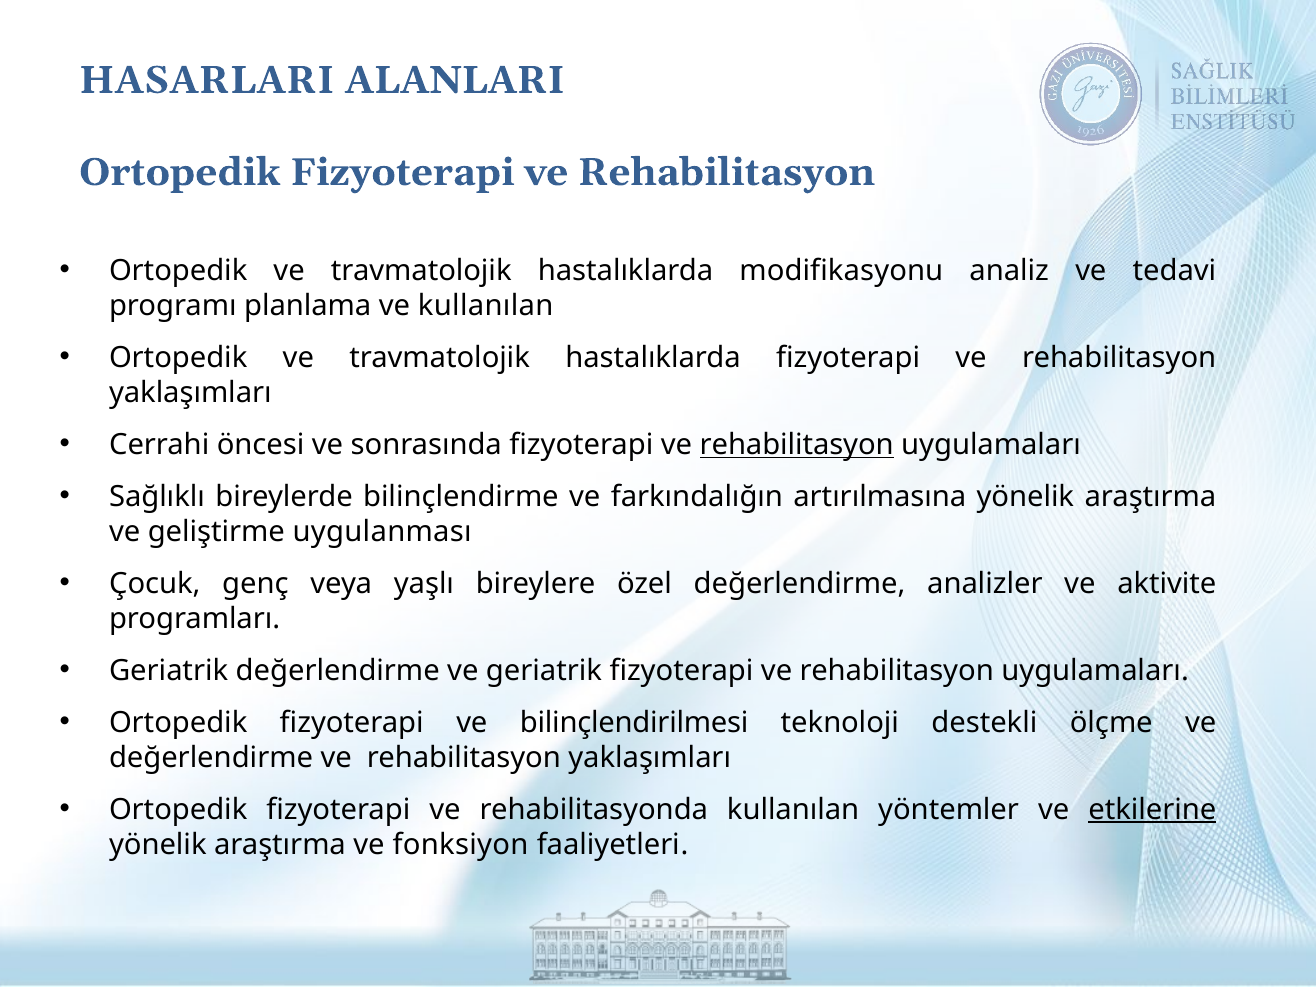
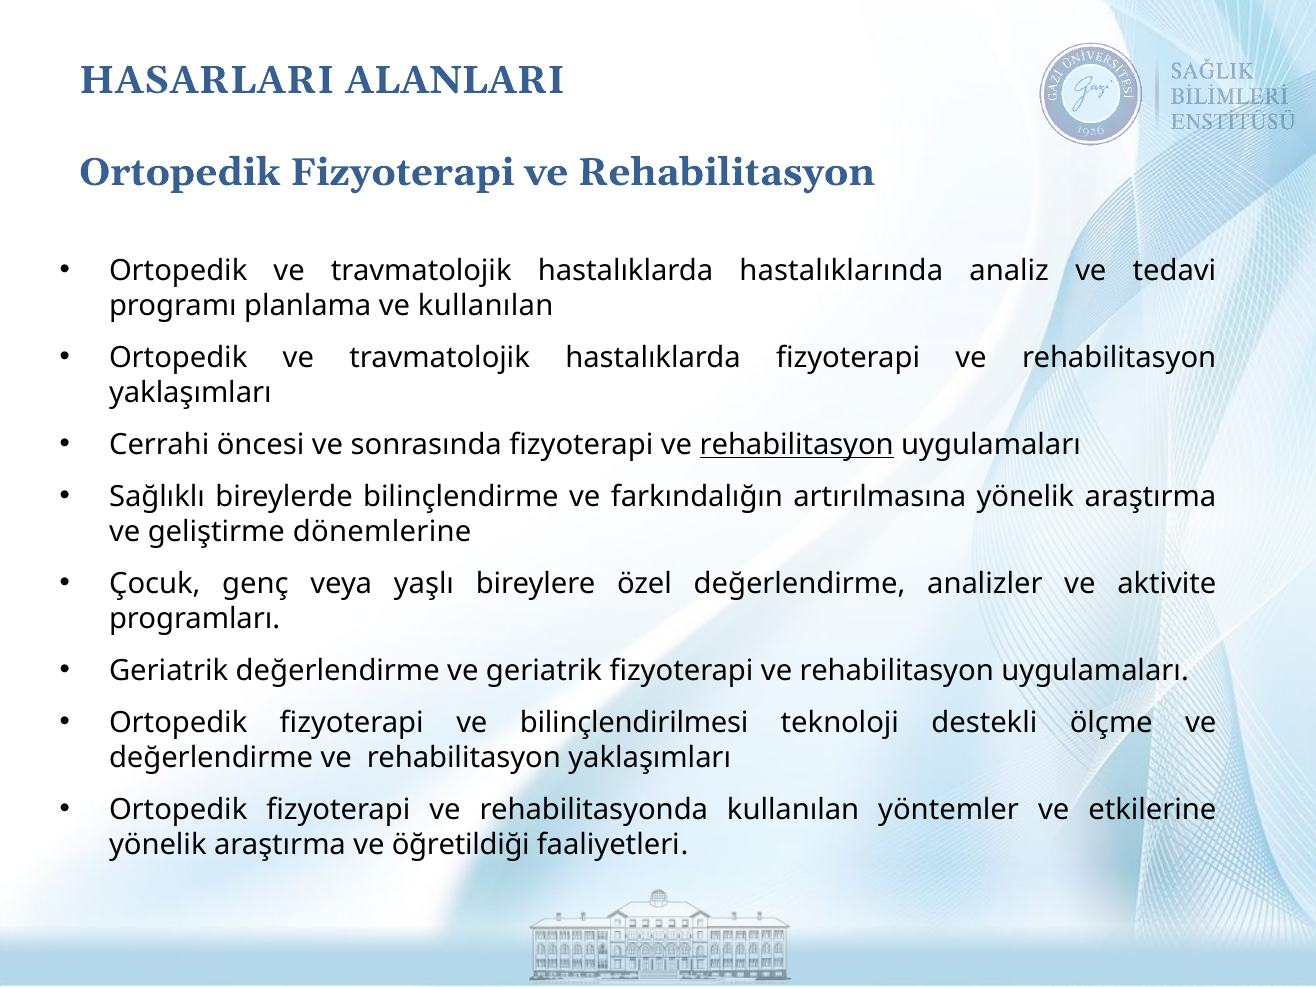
modifikasyonu: modifikasyonu -> hastalıklarında
uygulanması: uygulanması -> dönemlerine
etkilerine underline: present -> none
fonksiyon: fonksiyon -> öğretildiği
